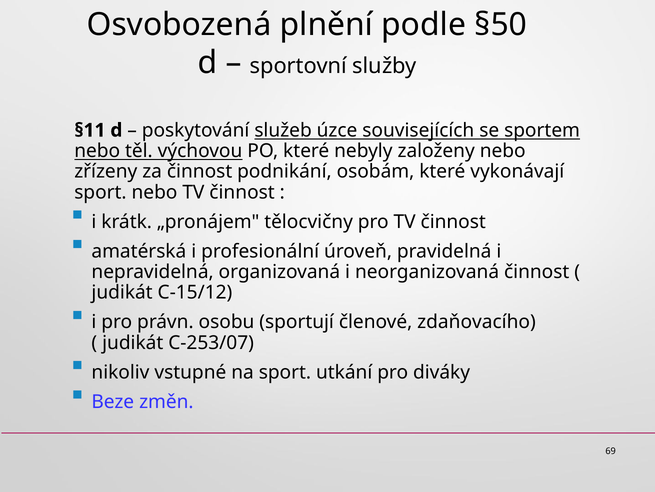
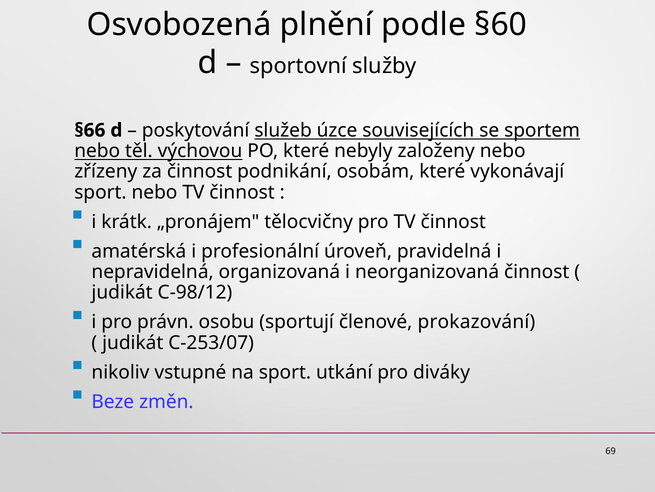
§50: §50 -> §60
§11: §11 -> §66
C-15/12: C-15/12 -> C-98/12
zdaňovacího: zdaňovacího -> prokazování
